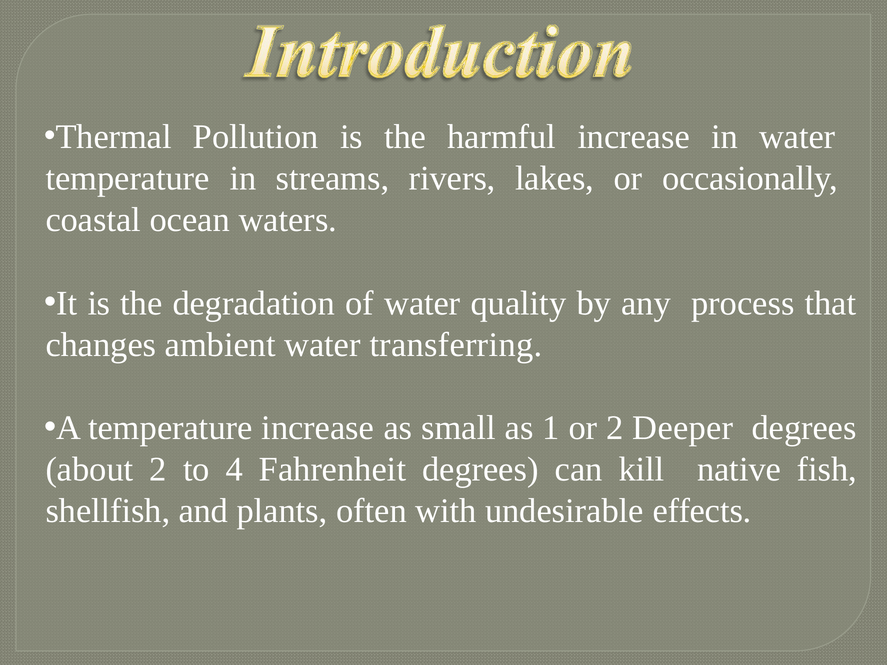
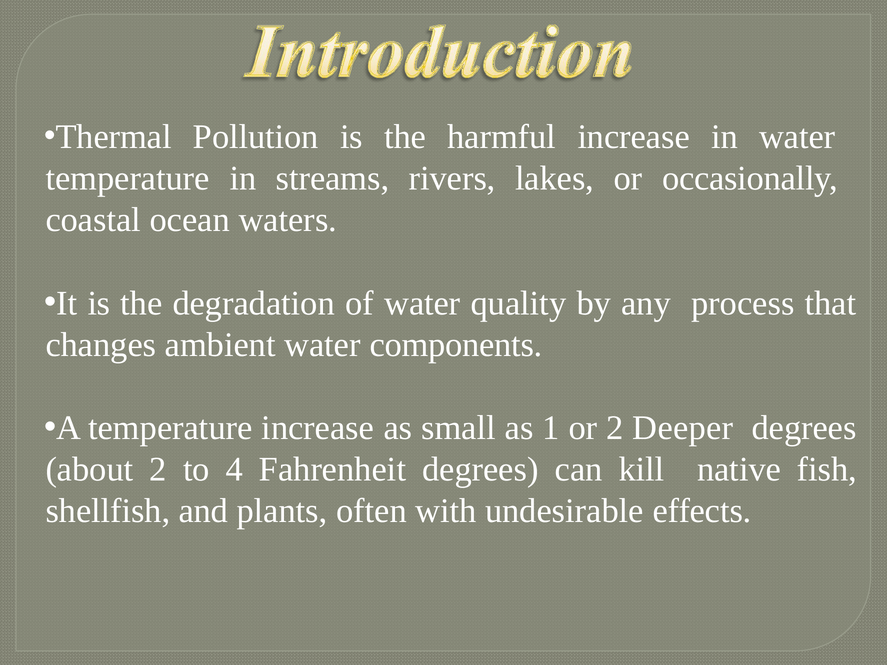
transferring: transferring -> components
